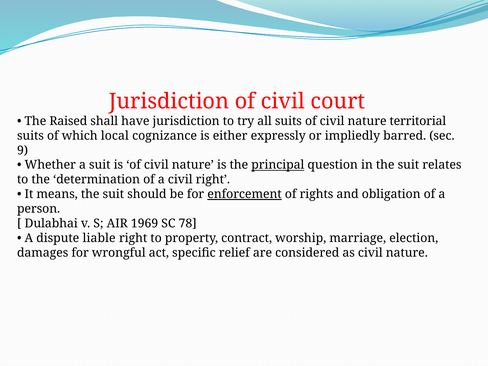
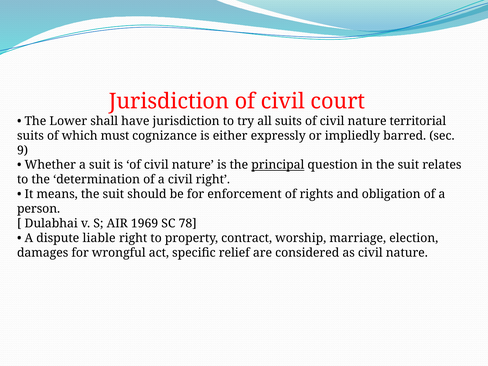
Raised: Raised -> Lower
local: local -> must
enforcement underline: present -> none
